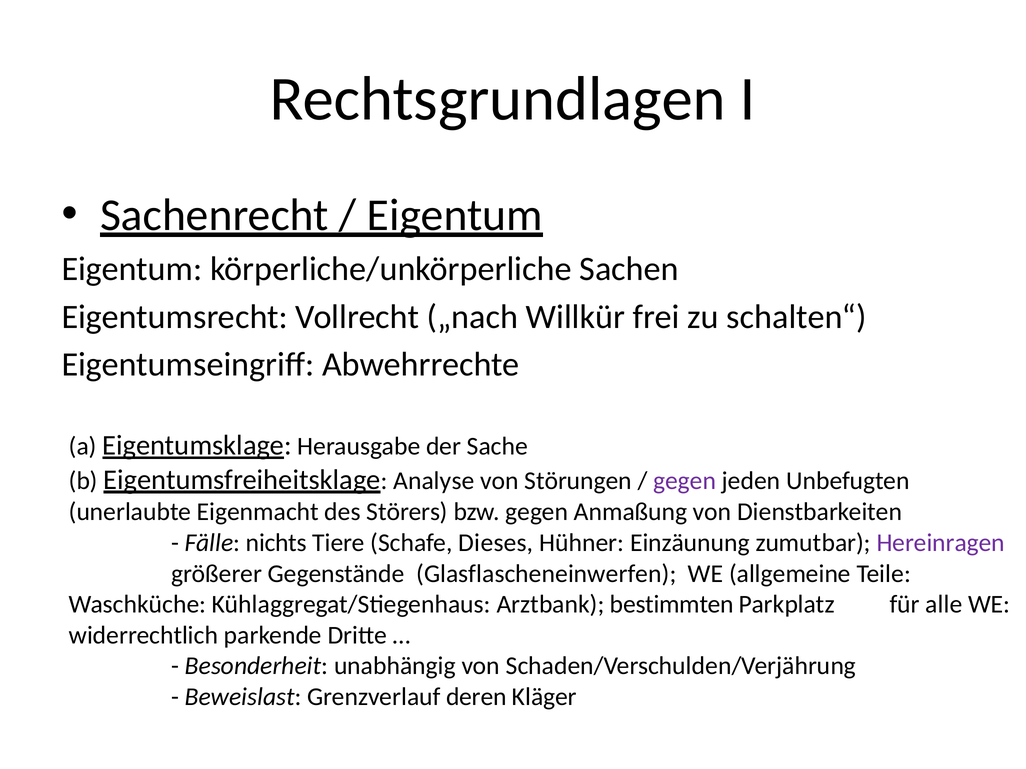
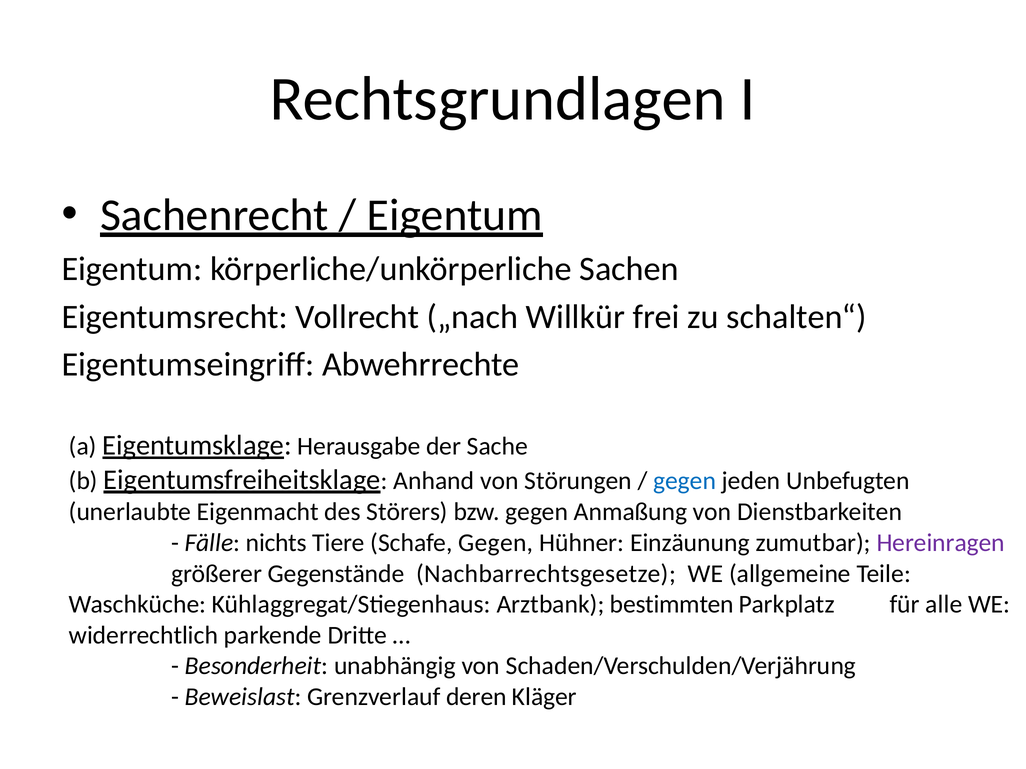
Analyse: Analyse -> Anhand
gegen at (685, 481) colour: purple -> blue
Schafe Dieses: Dieses -> Gegen
Glasflascheneinwerfen: Glasflascheneinwerfen -> Nachbarrechtsgesetze
